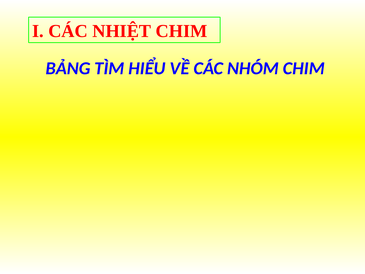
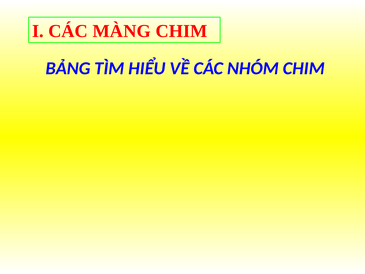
NHIỆT: NHIỆT -> MÀNG
